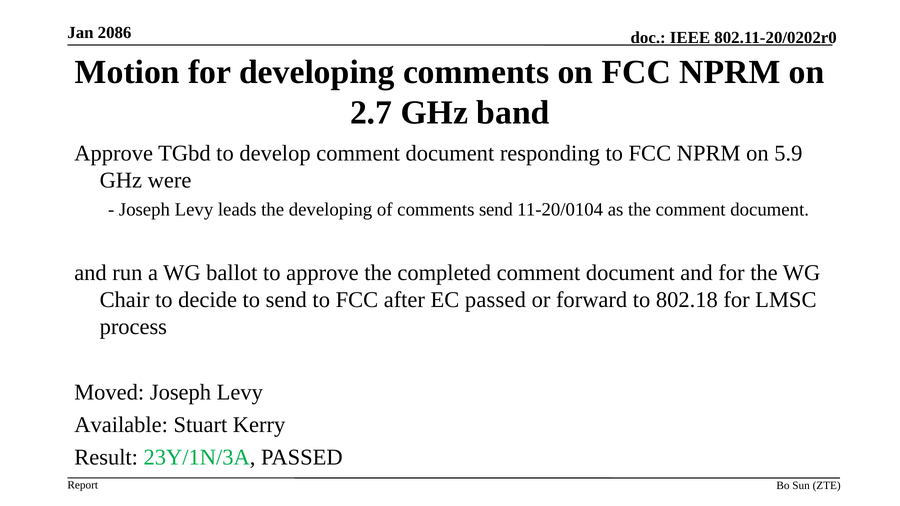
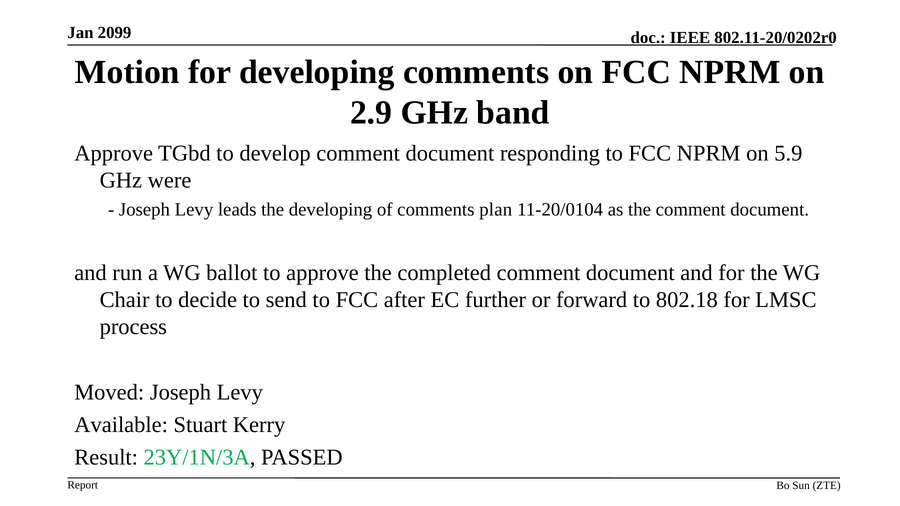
2086: 2086 -> 2099
2.7: 2.7 -> 2.9
comments send: send -> plan
EC passed: passed -> further
